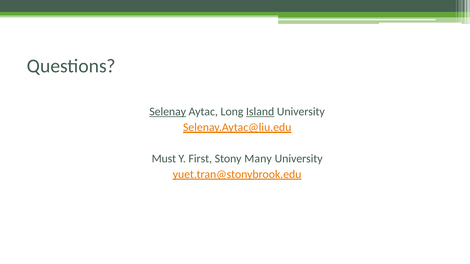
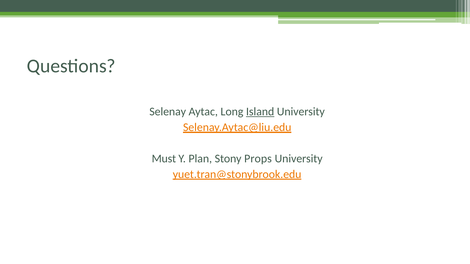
Selenay underline: present -> none
First: First -> Plan
Many: Many -> Props
